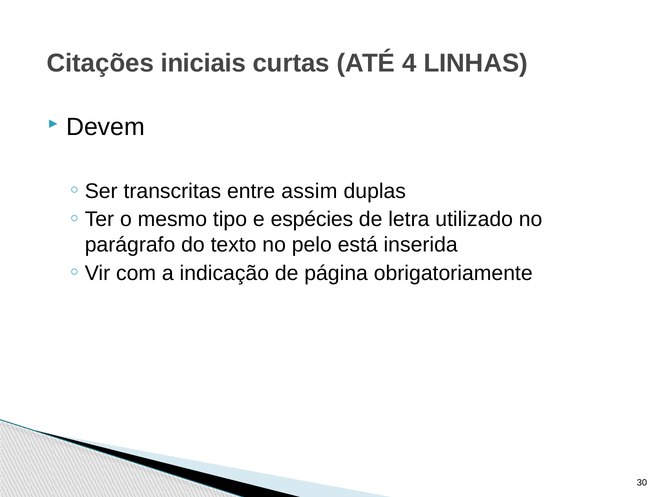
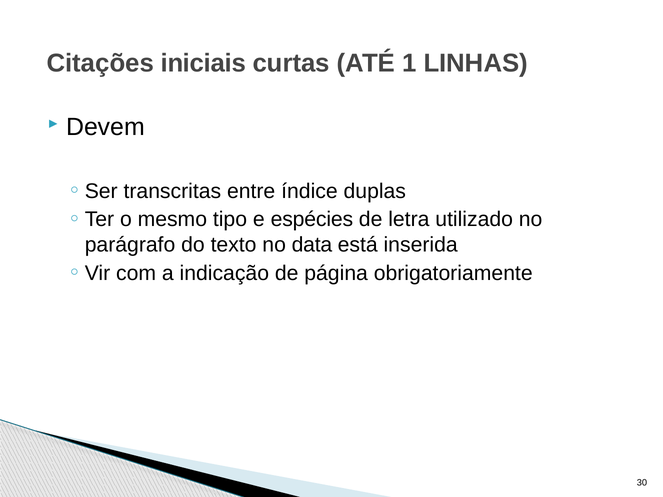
4: 4 -> 1
assim: assim -> índice
pelo: pelo -> data
